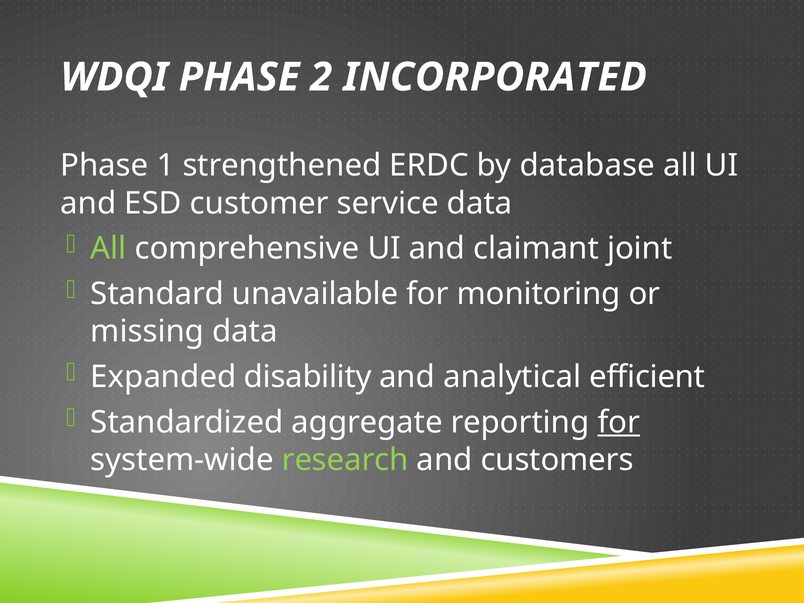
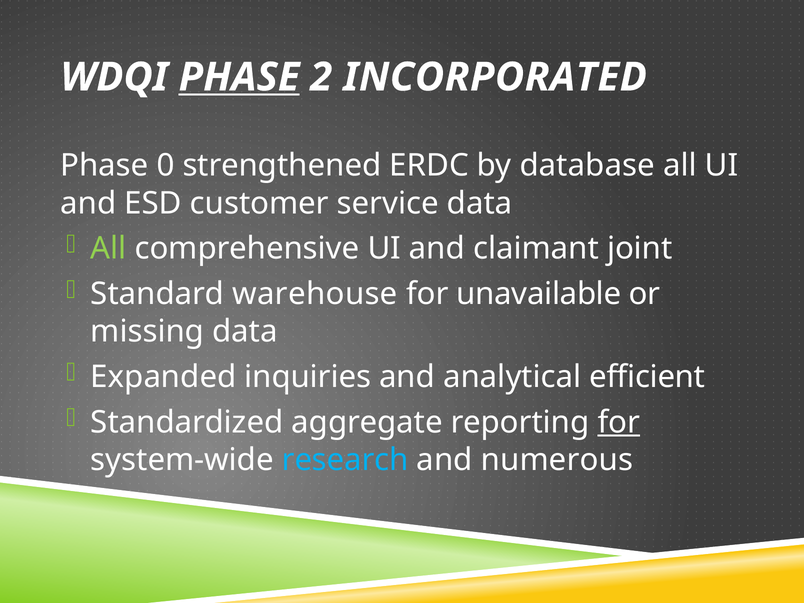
PHASE at (239, 77) underline: none -> present
1: 1 -> 0
unavailable: unavailable -> warehouse
monitoring: monitoring -> unavailable
disability: disability -> inquiries
research colour: light green -> light blue
customers: customers -> numerous
